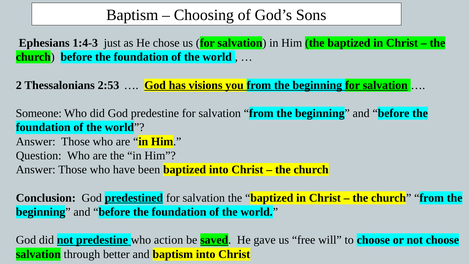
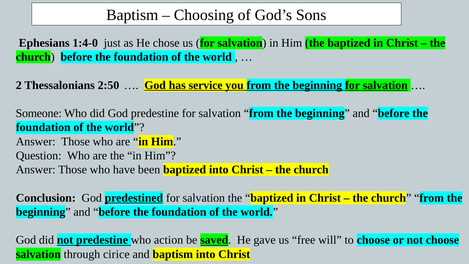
1:4-3: 1:4-3 -> 1:4-0
2:53: 2:53 -> 2:50
visions: visions -> service
better: better -> cirice
